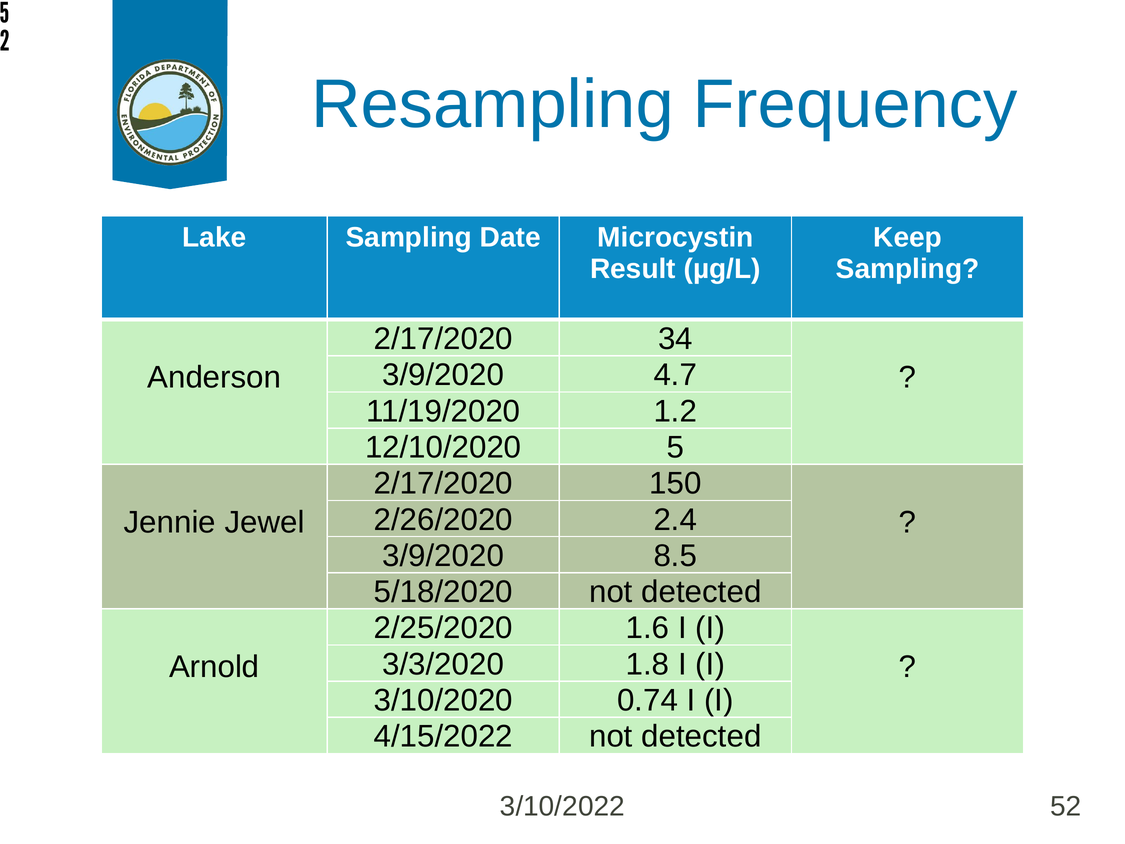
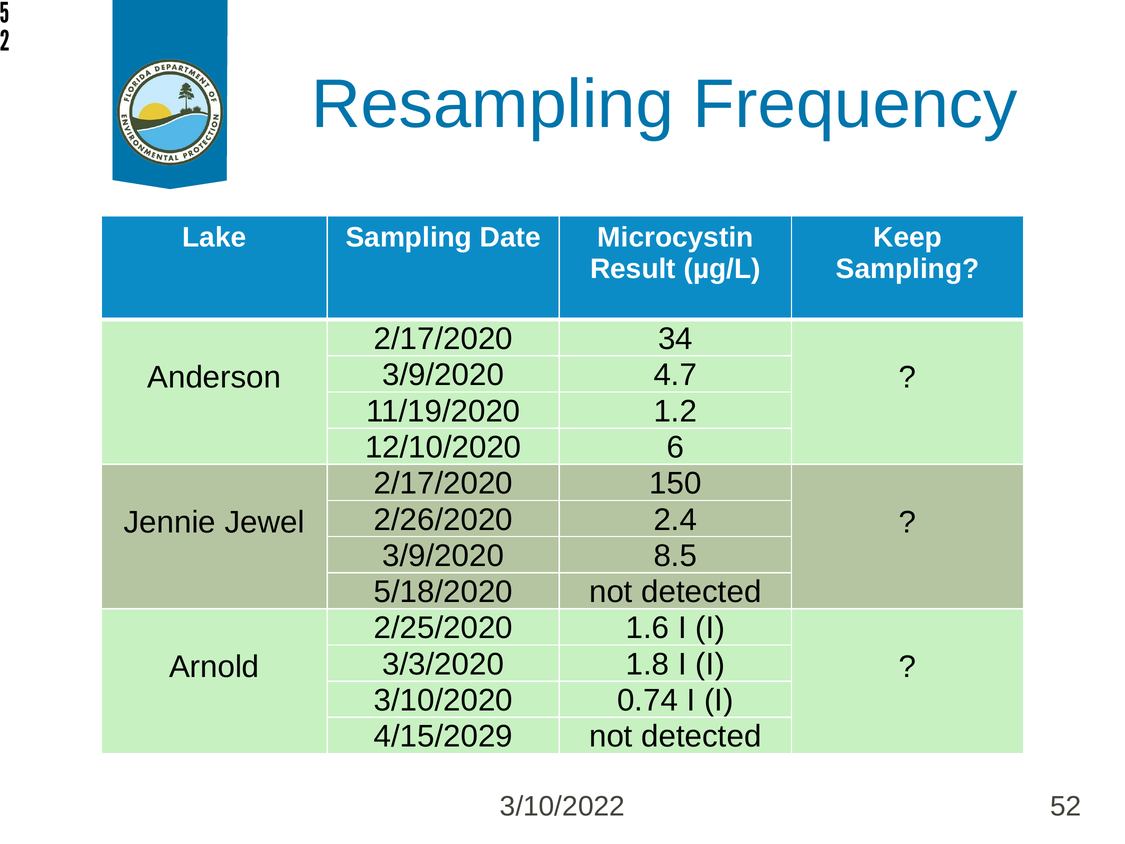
12/10/2020 5: 5 -> 6
4/15/2022: 4/15/2022 -> 4/15/2029
